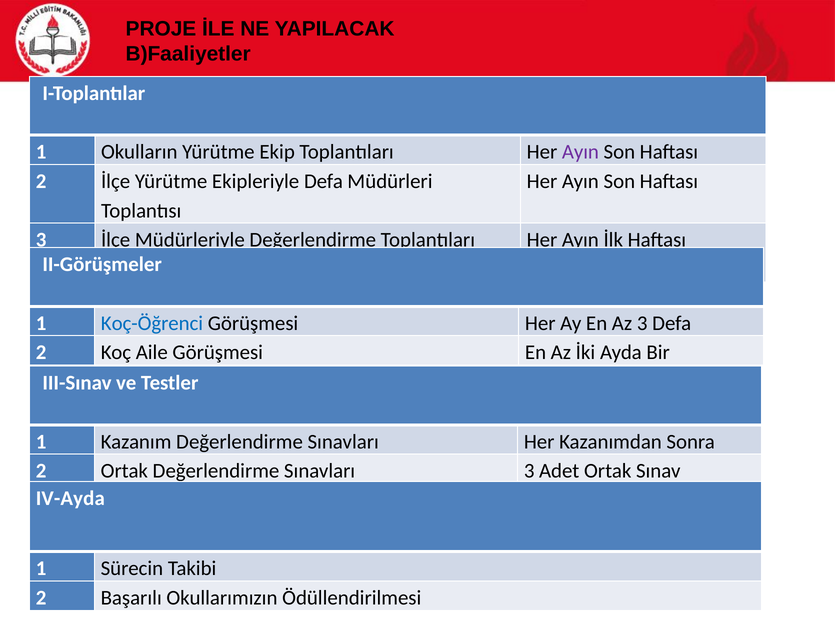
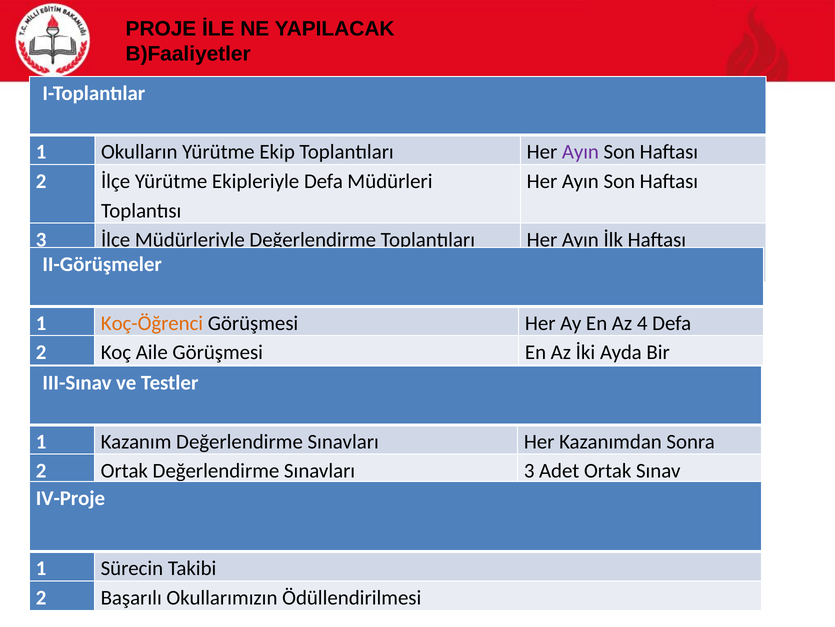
Koç-Öğrenci colour: blue -> orange
Az 3: 3 -> 4
IV-Ayda: IV-Ayda -> IV-Proje
